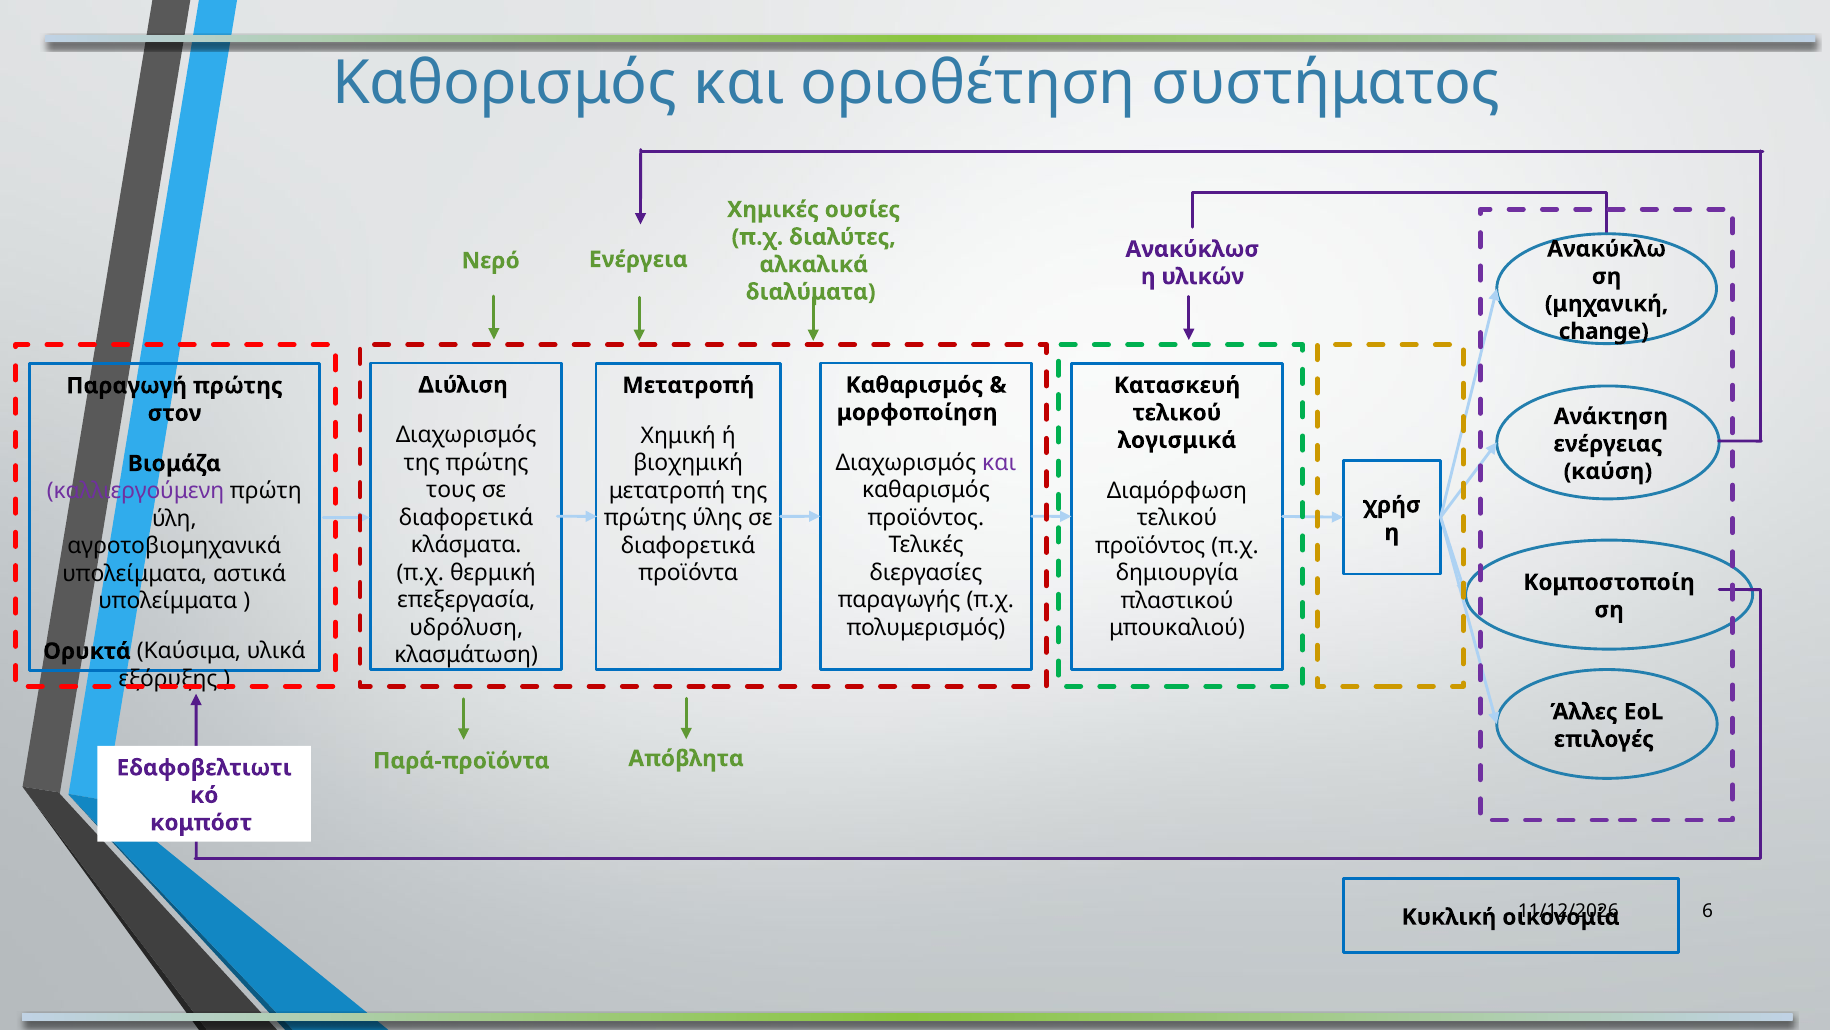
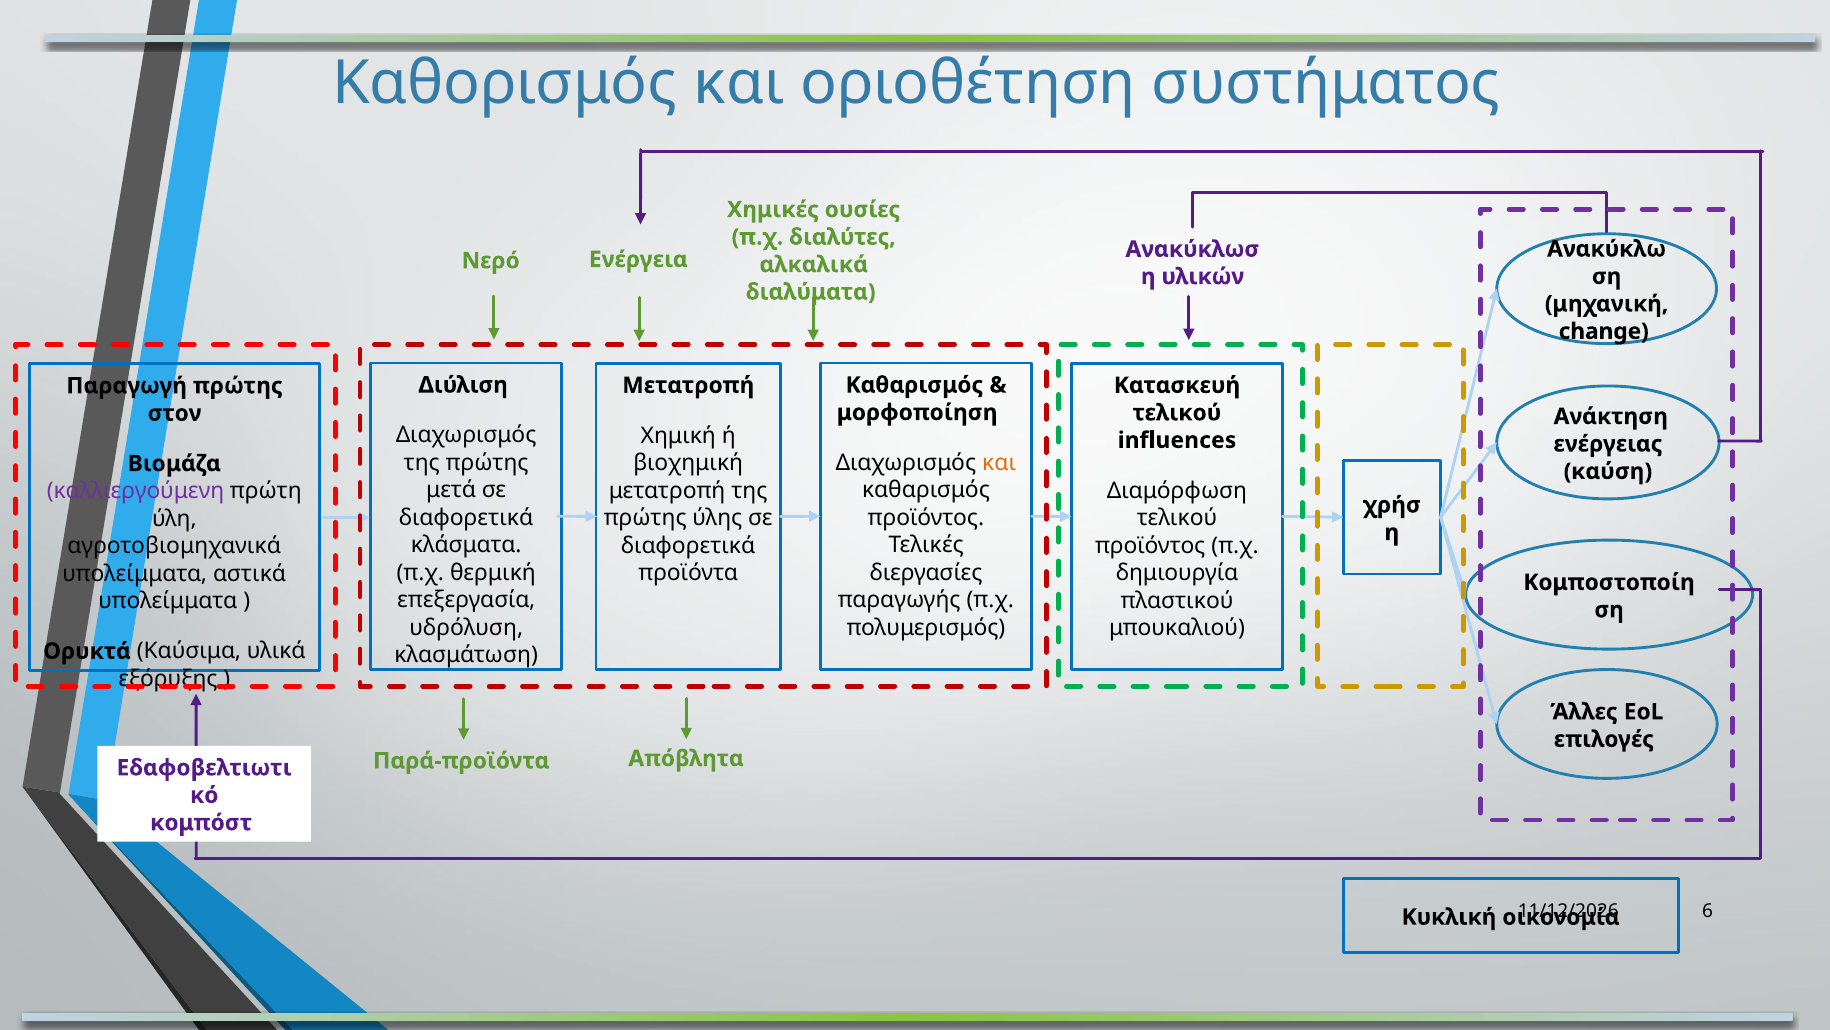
λογισμικά: λογισμικά -> influences
και at (999, 463) colour: purple -> orange
τους: τους -> μετά
